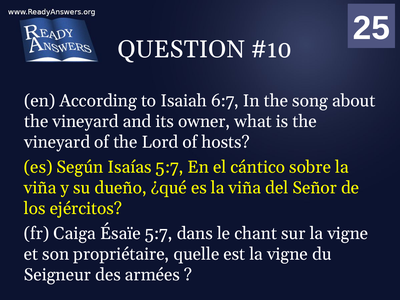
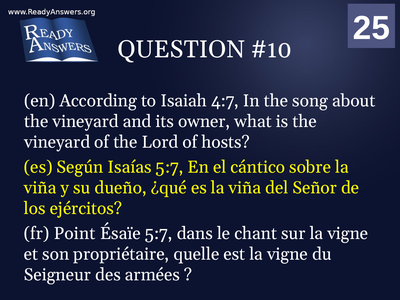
6:7: 6:7 -> 4:7
Caiga: Caiga -> Point
